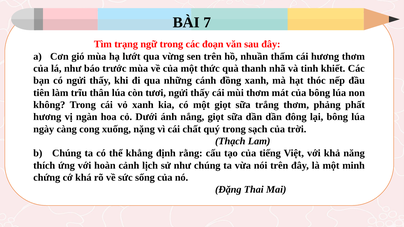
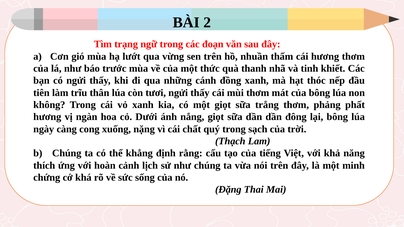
7: 7 -> 2
